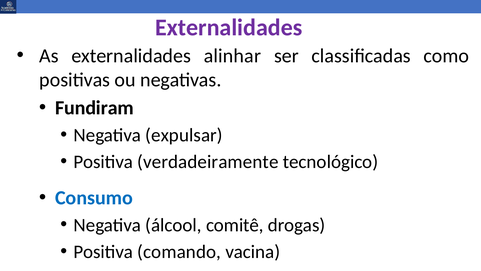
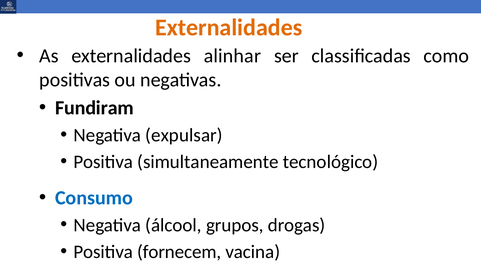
Externalidades at (229, 28) colour: purple -> orange
verdadeiramente: verdadeiramente -> simultaneamente
comitê: comitê -> grupos
comando: comando -> fornecem
